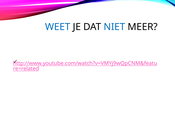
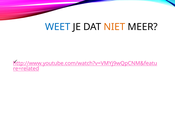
NIET colour: blue -> orange
